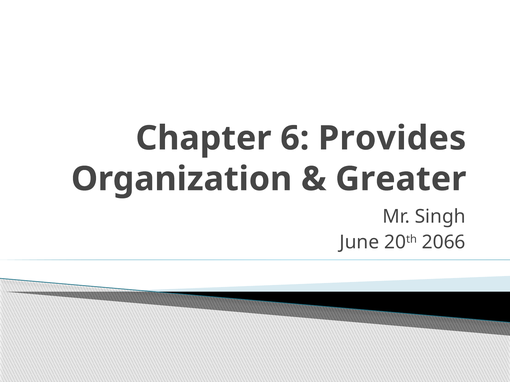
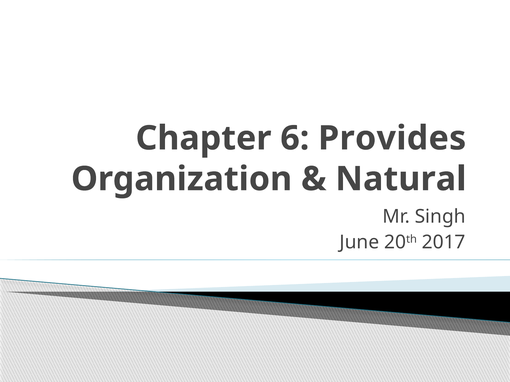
Greater: Greater -> Natural
2066: 2066 -> 2017
